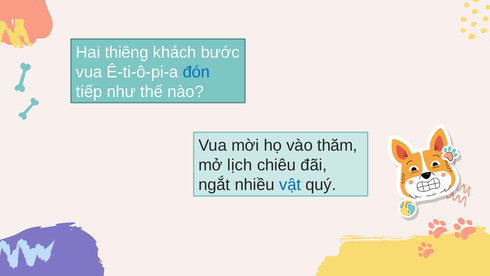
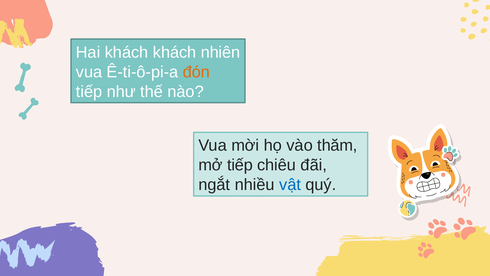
Hai thiêng: thiêng -> khách
bước: bước -> nhiên
đón colour: blue -> orange
mở lịch: lịch -> tiếp
